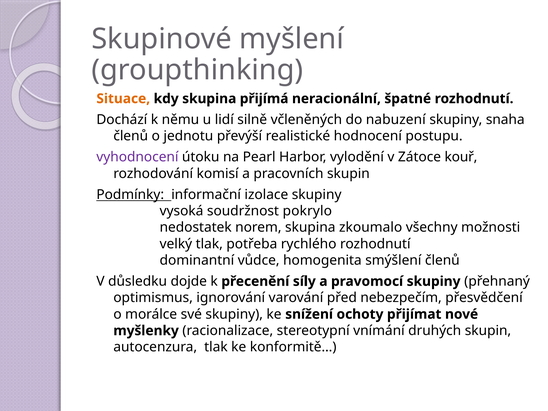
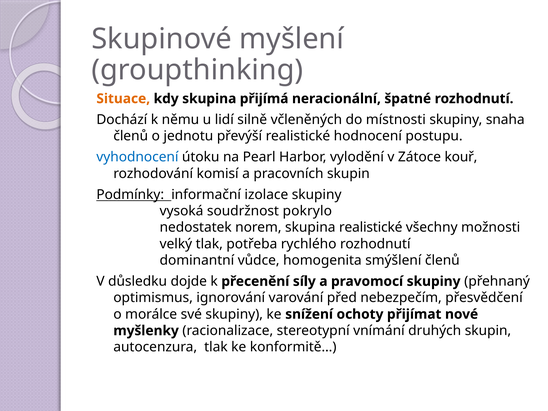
nabuzení: nabuzení -> místnosti
vyhodnocení colour: purple -> blue
skupina zkoumalo: zkoumalo -> realistické
